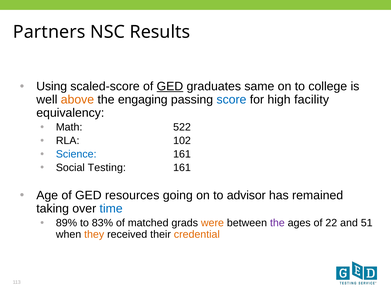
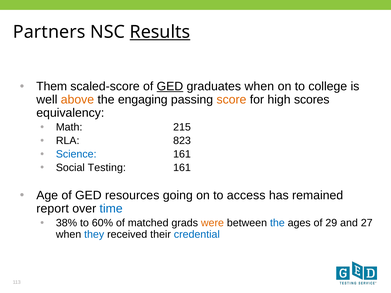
Results underline: none -> present
Using: Using -> Them
graduates same: same -> when
score colour: blue -> orange
facility: facility -> scores
522: 522 -> 215
102: 102 -> 823
advisor: advisor -> access
taking: taking -> report
89%: 89% -> 38%
83%: 83% -> 60%
the at (277, 223) colour: purple -> blue
22: 22 -> 29
51: 51 -> 27
they colour: orange -> blue
credential colour: orange -> blue
